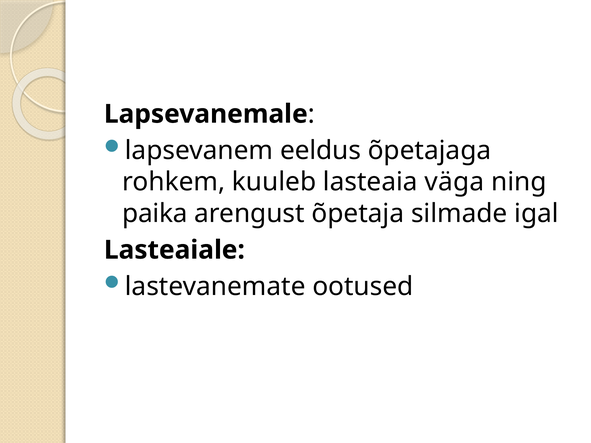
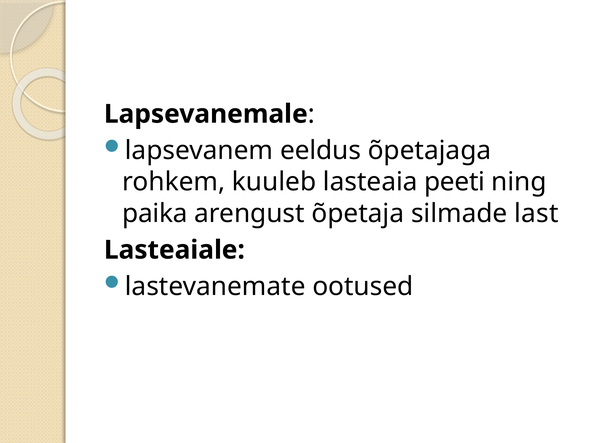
väga: väga -> peeti
igal: igal -> last
